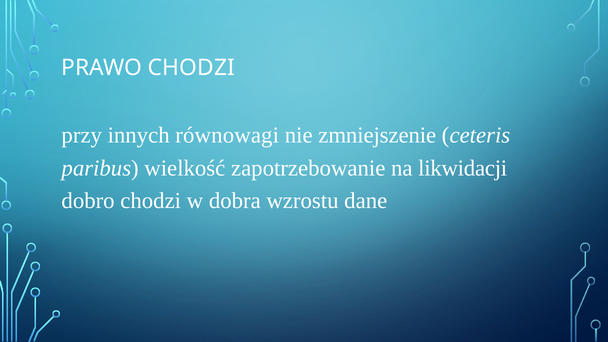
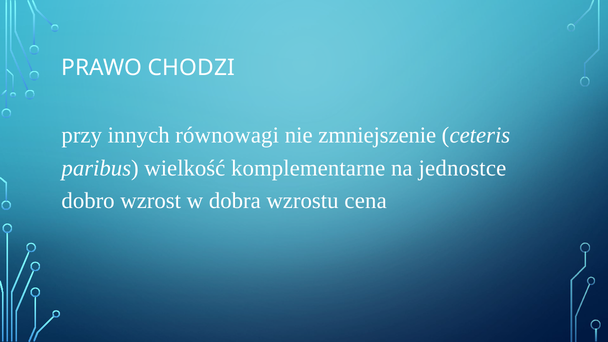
zapotrzebowanie: zapotrzebowanie -> komplementarne
likwidacji: likwidacji -> jednostce
dobro chodzi: chodzi -> wzrost
dane: dane -> cena
